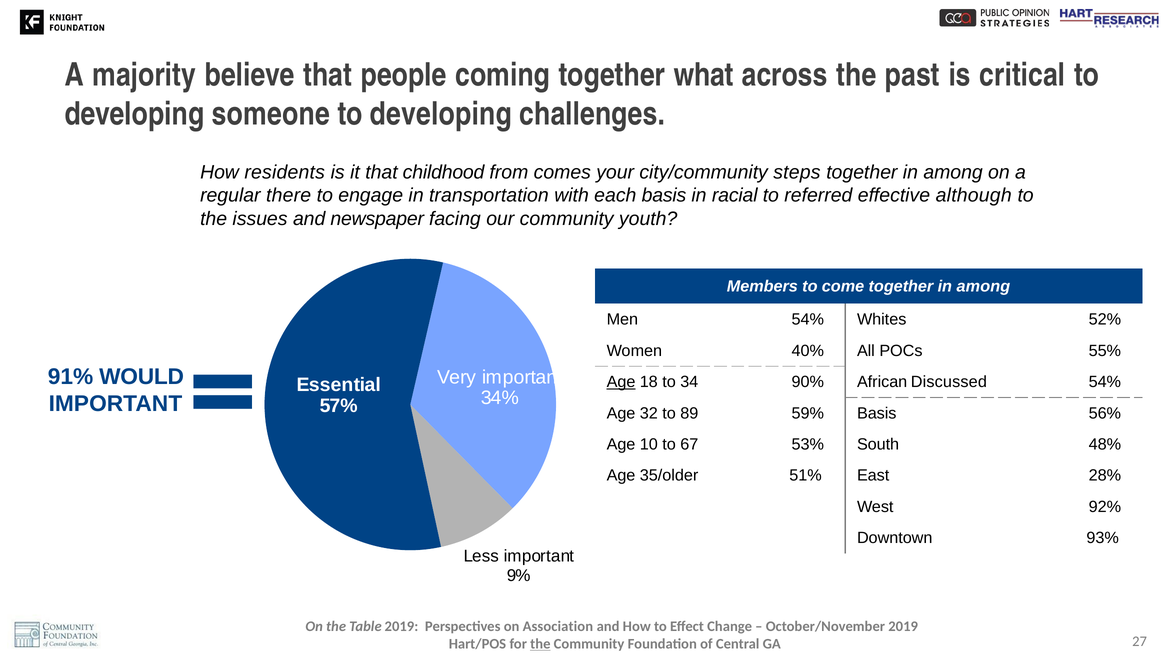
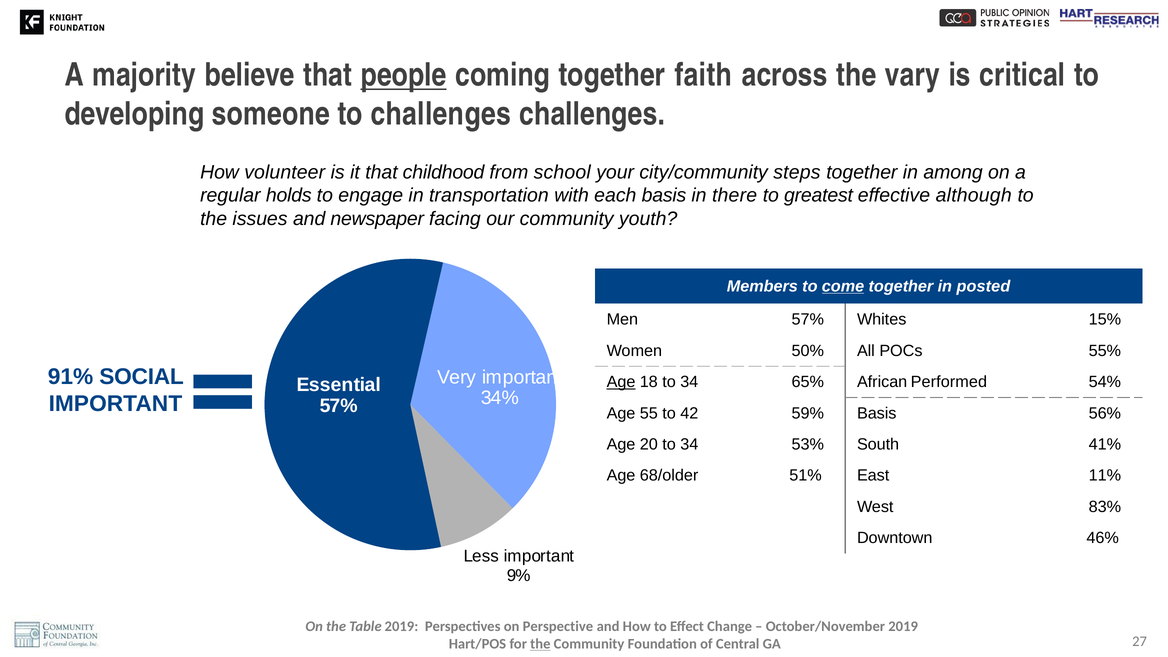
people underline: none -> present
what: what -> faith
past: past -> vary
developing at (441, 114): developing -> challenges
residents: residents -> volunteer
comes: comes -> school
there: there -> holds
racial: racial -> there
referred: referred -> greatest
come underline: none -> present
among at (983, 286): among -> posted
Men 54%: 54% -> 57%
52%: 52% -> 15%
40%: 40% -> 50%
WOULD: WOULD -> SOCIAL
90%: 90% -> 65%
Discussed: Discussed -> Performed
32: 32 -> 55
89: 89 -> 42
10: 10 -> 20
67 at (689, 444): 67 -> 34
48%: 48% -> 41%
35/older: 35/older -> 68/older
28%: 28% -> 11%
92%: 92% -> 83%
93%: 93% -> 46%
Association: Association -> Perspective
